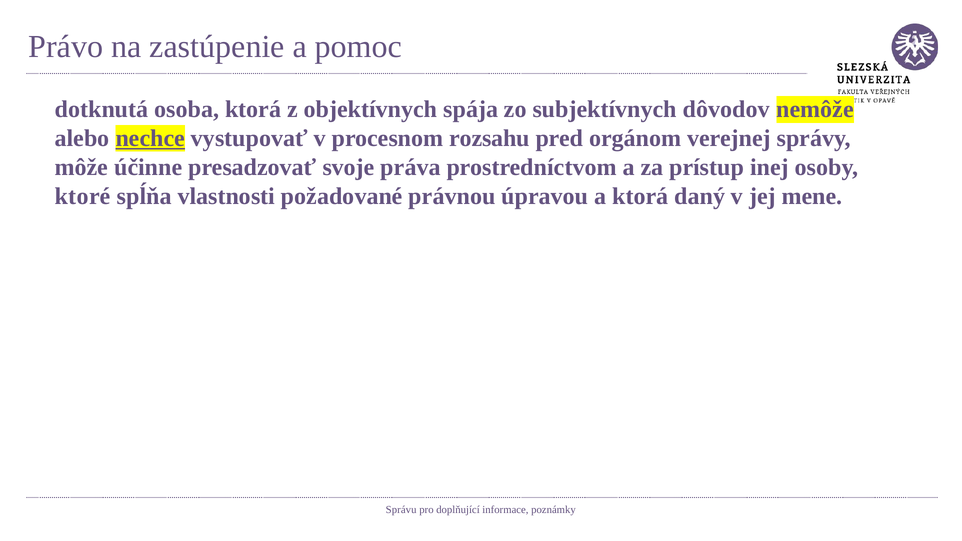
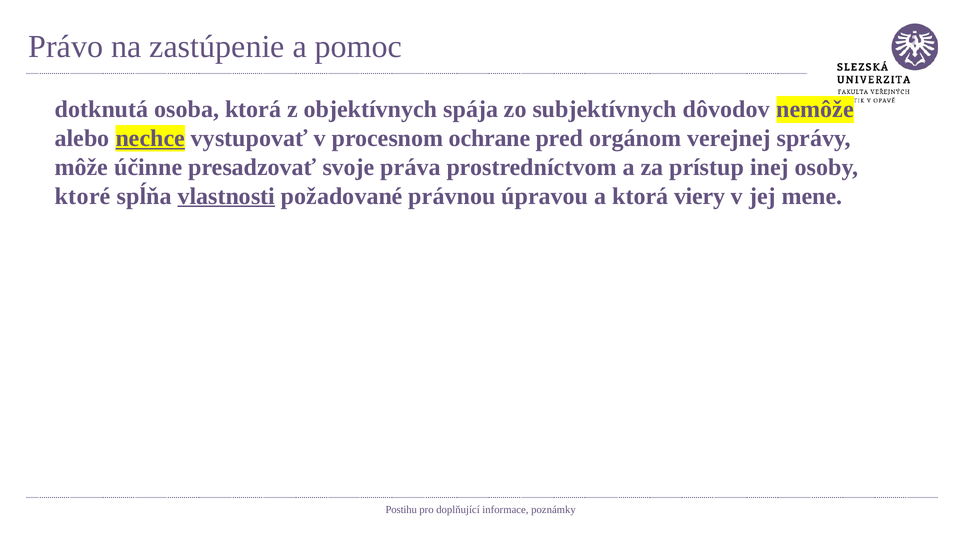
rozsahu: rozsahu -> ochrane
vlastnosti underline: none -> present
daný: daný -> viery
Správu: Správu -> Postihu
